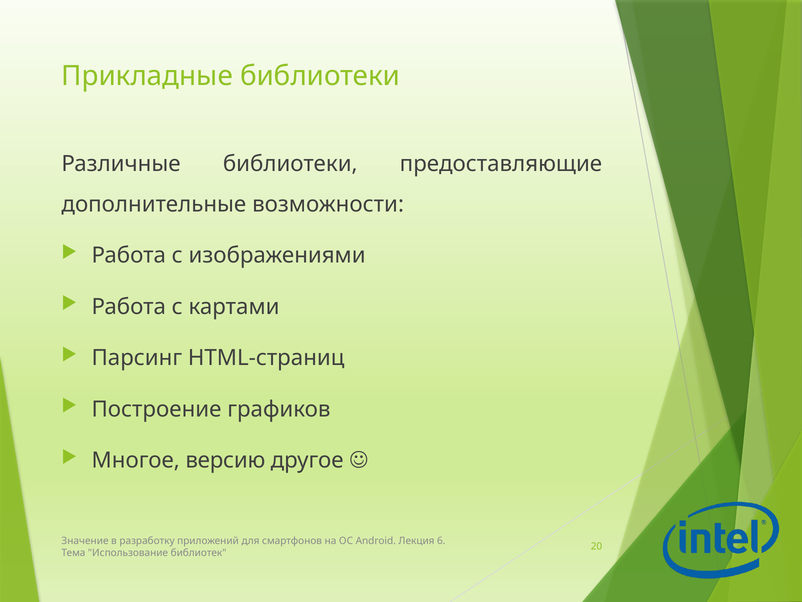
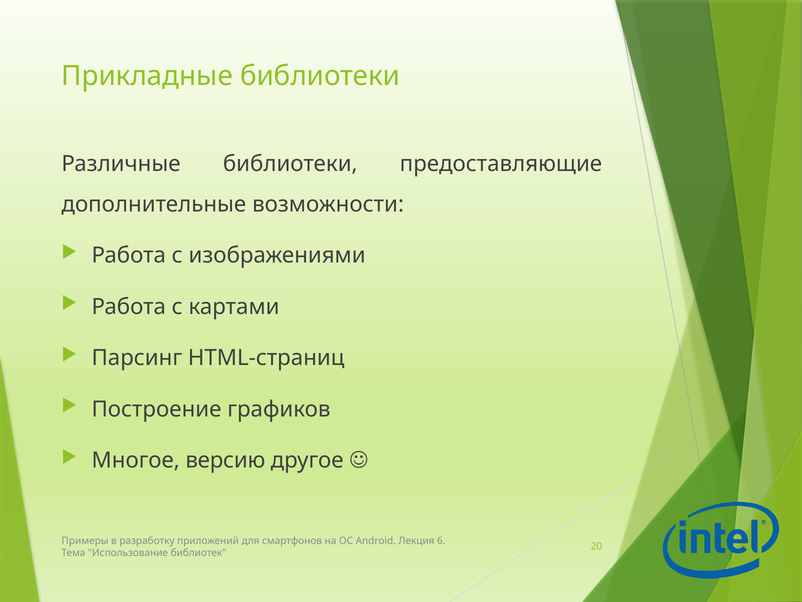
Значение: Значение -> Примеры
